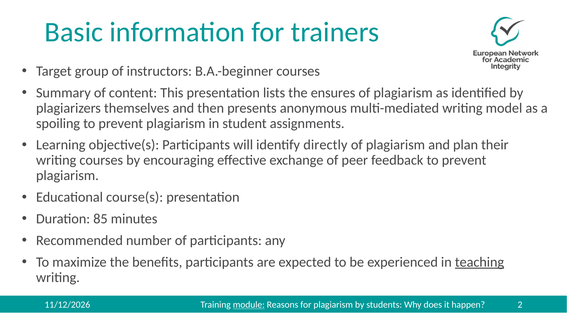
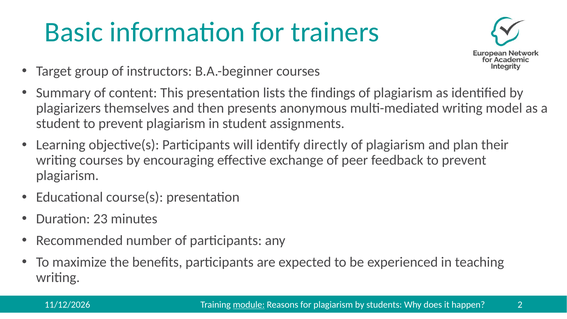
ensures: ensures -> findings
spoiling at (58, 123): spoiling -> student
85: 85 -> 23
teaching underline: present -> none
